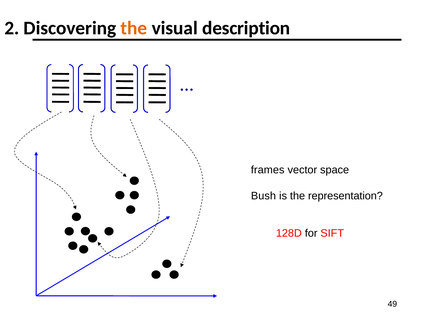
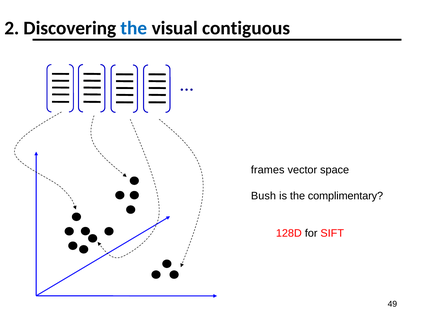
the at (134, 28) colour: orange -> blue
description: description -> contiguous
representation: representation -> complimentary
